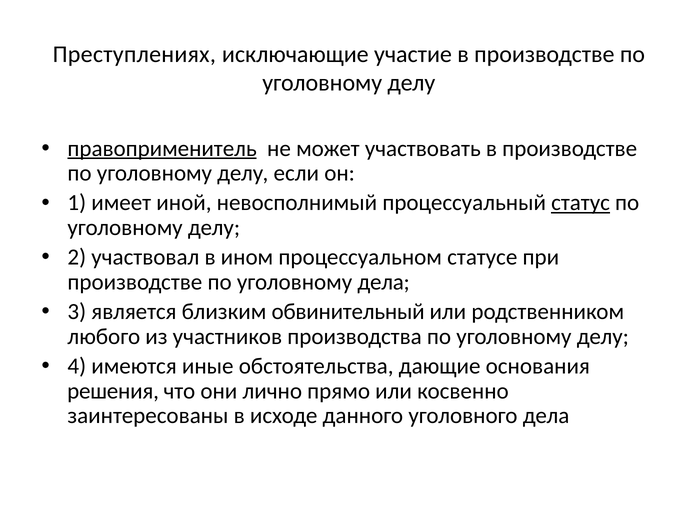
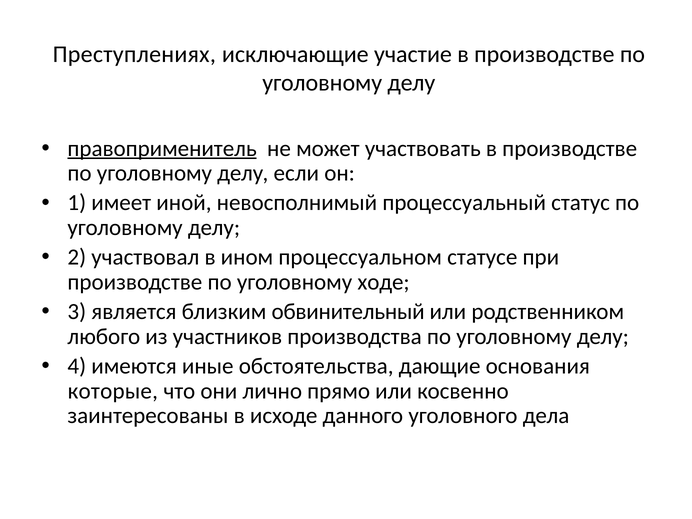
статус underline: present -> none
уголовному дела: дела -> ходе
решения: решения -> которые
